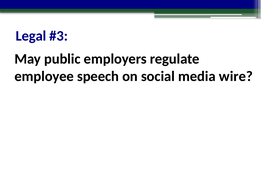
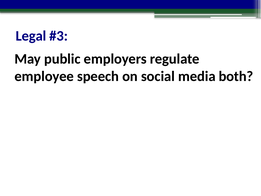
wire: wire -> both
